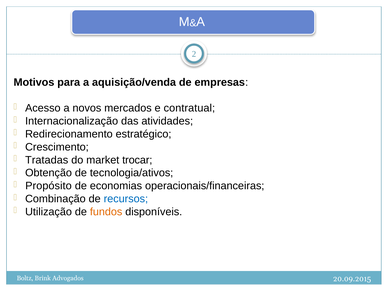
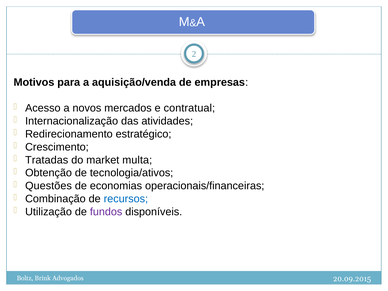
trocar: trocar -> multa
Propósito: Propósito -> Questões
fundos colour: orange -> purple
